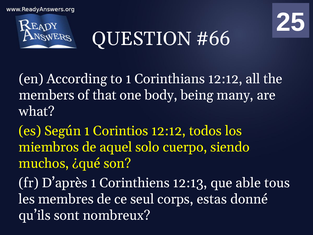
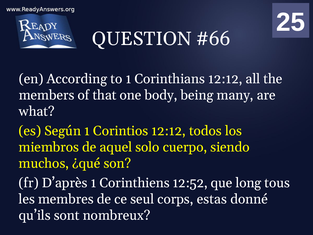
12:13: 12:13 -> 12:52
able: able -> long
